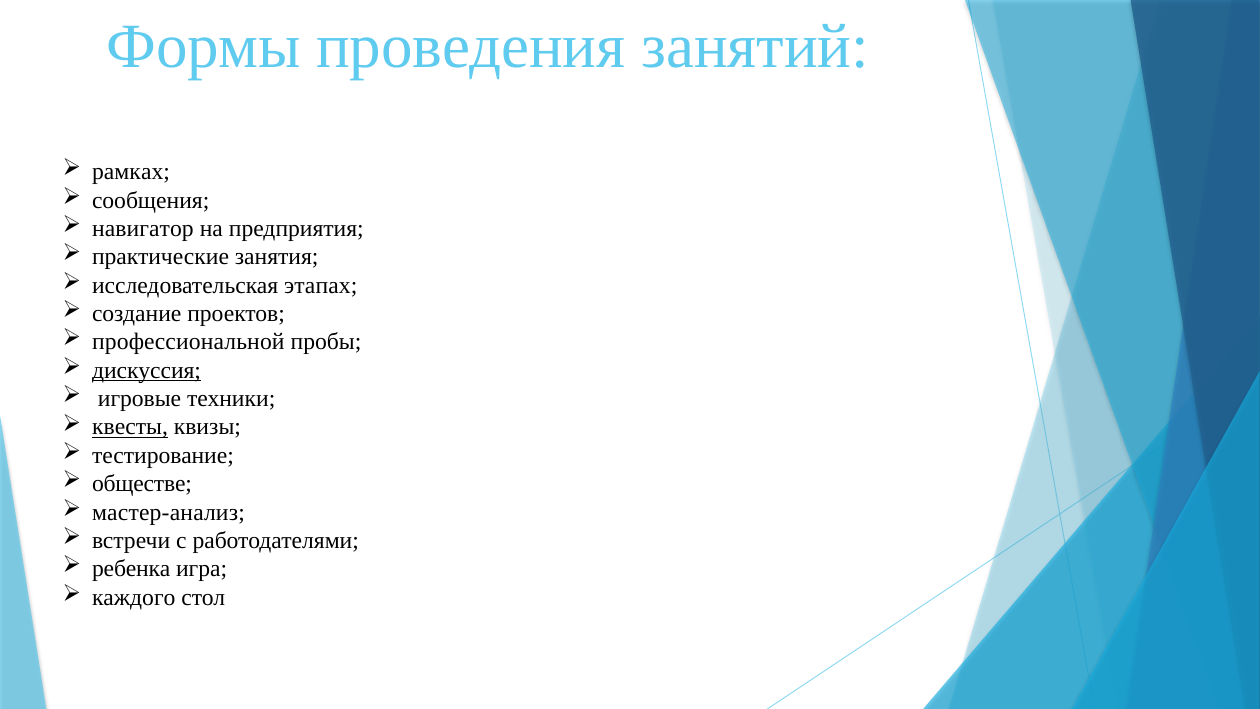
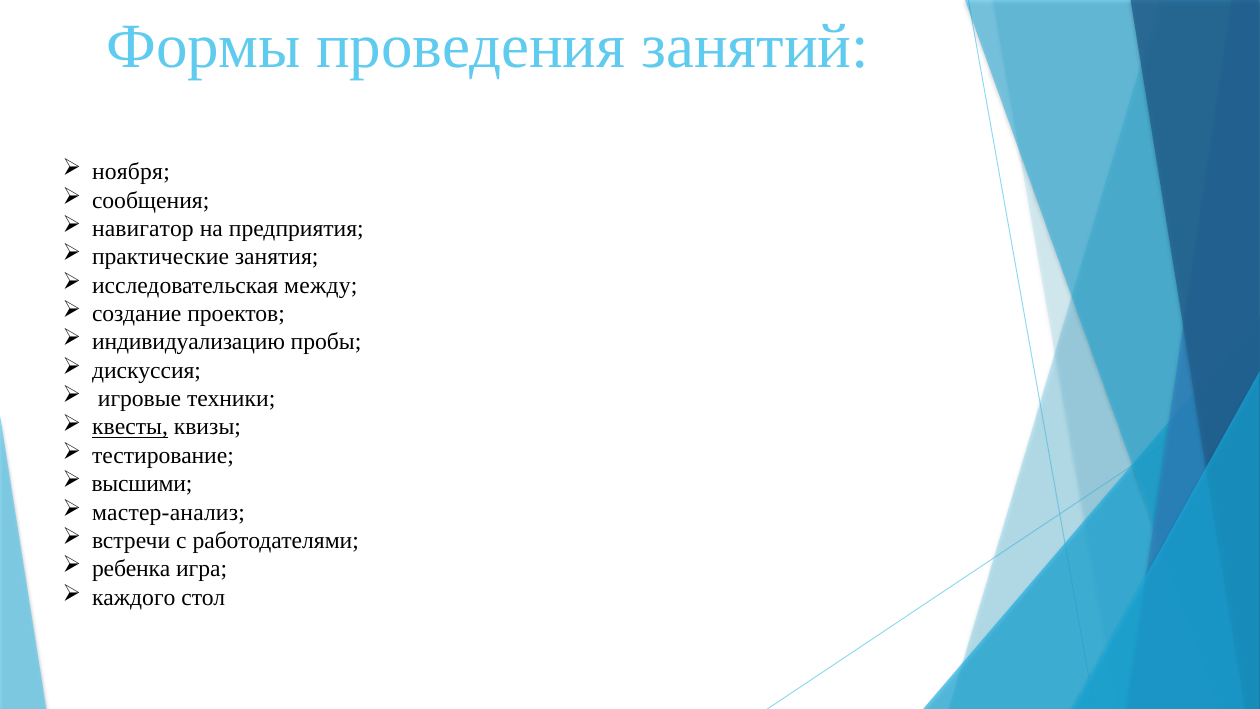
рамках: рамках -> ноября
этапах: этапах -> между
профессиональной: профессиональной -> индивидуализацию
дискуссия underline: present -> none
обществе: обществе -> высшими
